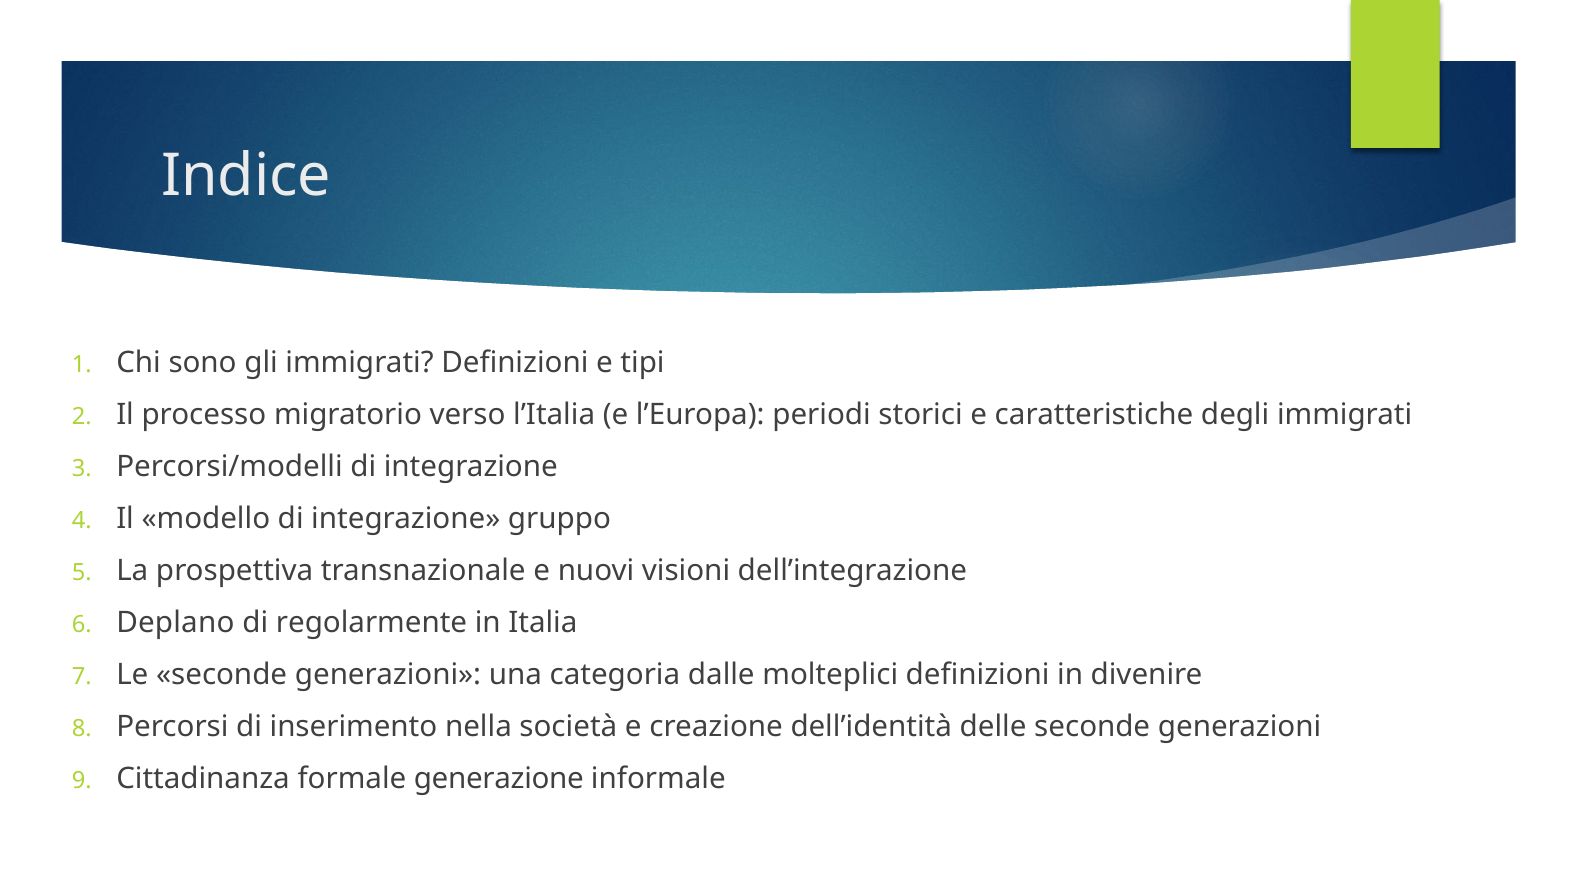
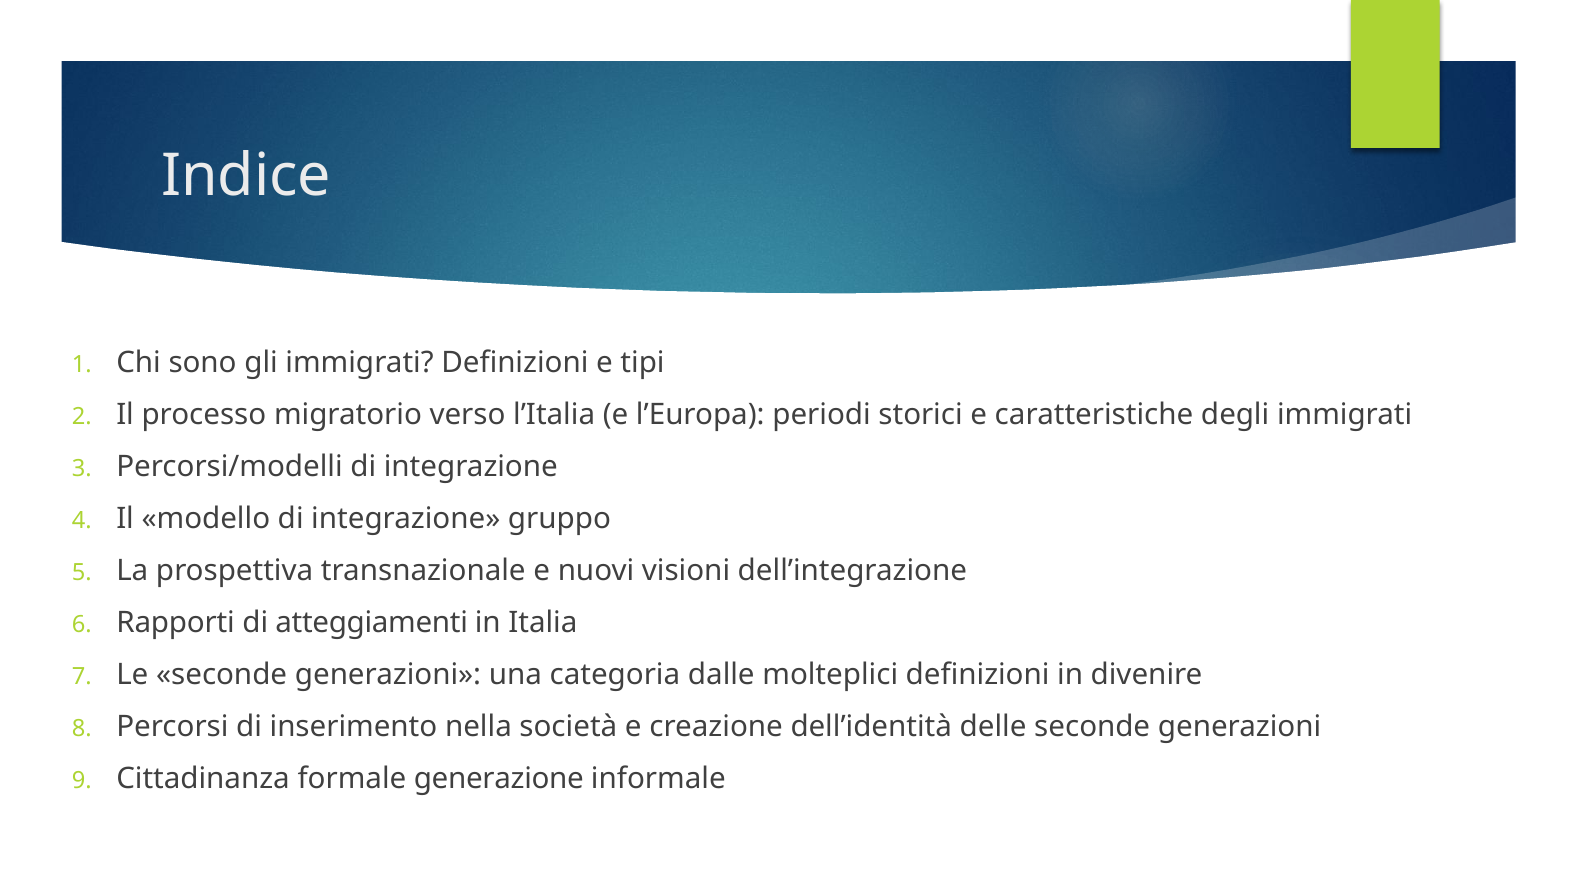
Deplano: Deplano -> Rapporti
regolarmente: regolarmente -> atteggiamenti
